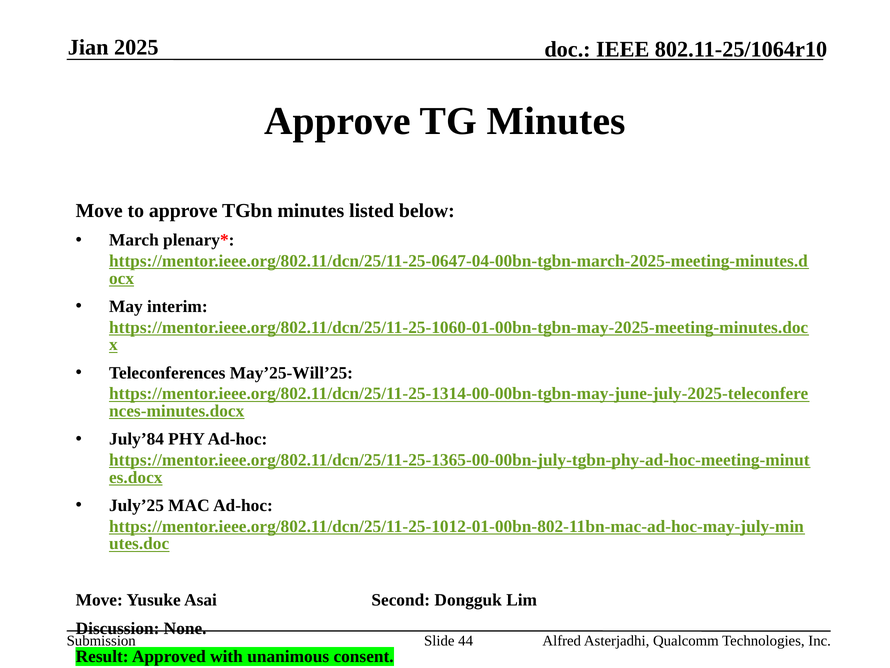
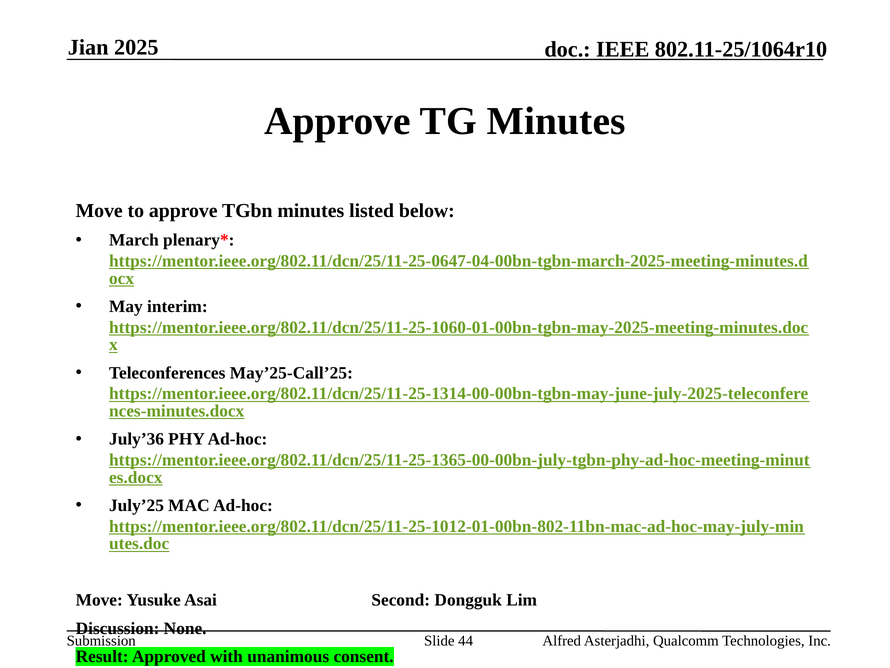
May’25-Will’25: May’25-Will’25 -> May’25-Call’25
July’84: July’84 -> July’36
